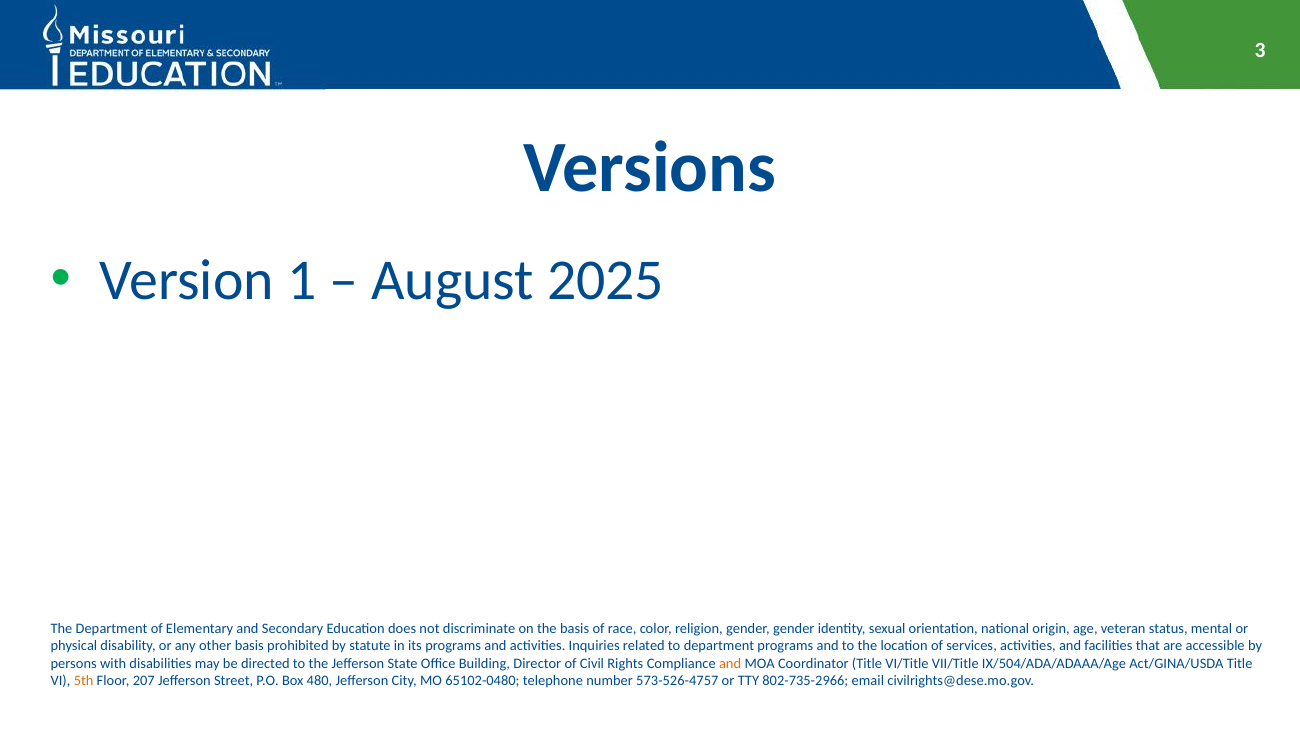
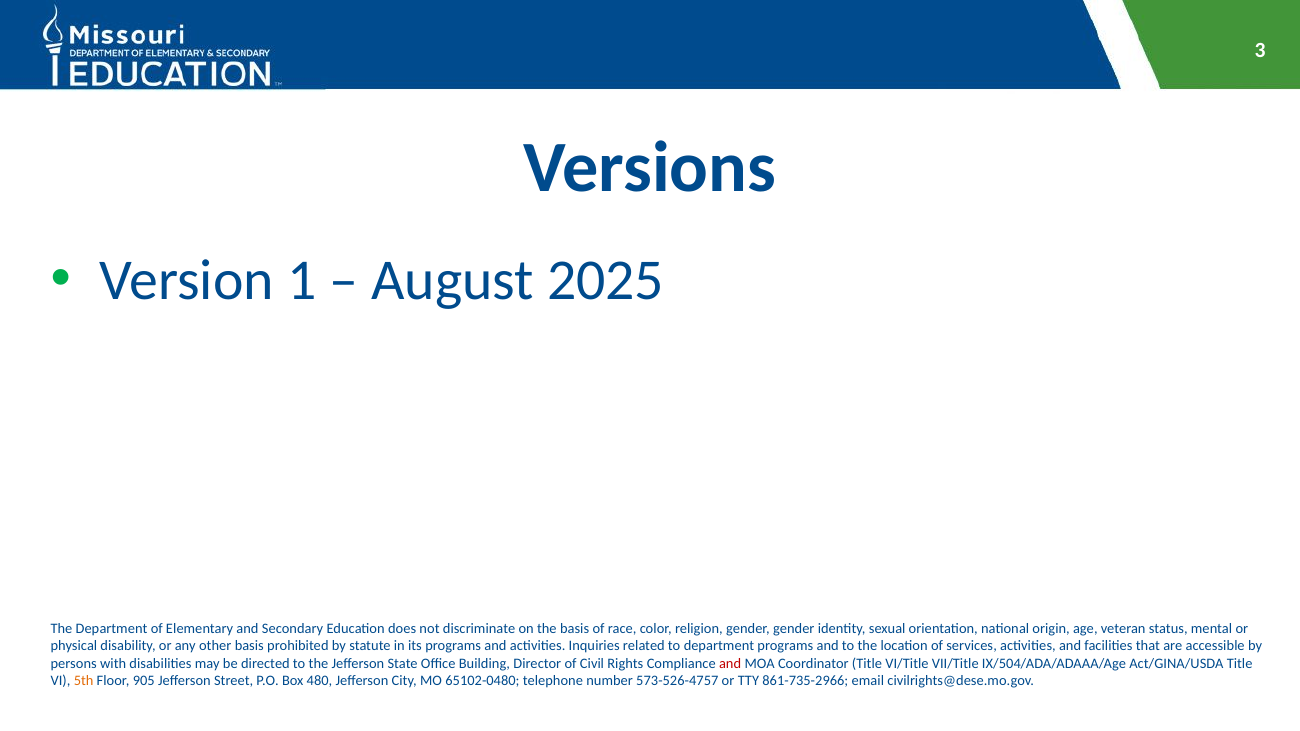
and at (730, 664) colour: orange -> red
207: 207 -> 905
802-735-2966: 802-735-2966 -> 861-735-2966
